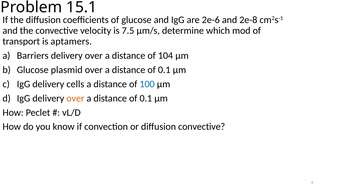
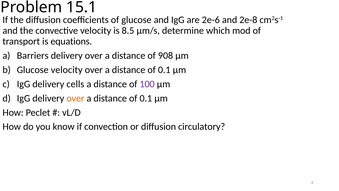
7.5: 7.5 -> 8.5
aptamers: aptamers -> equations
104: 104 -> 908
Glucose plasmid: plasmid -> velocity
100 colour: blue -> purple
diffusion convective: convective -> circulatory
